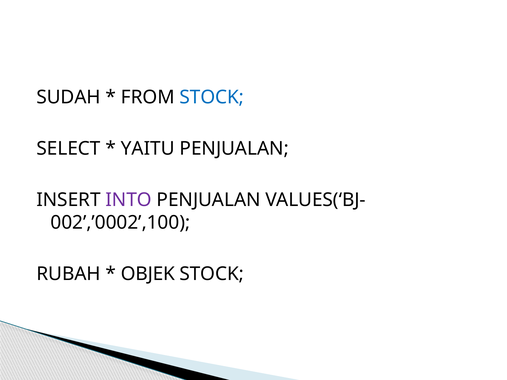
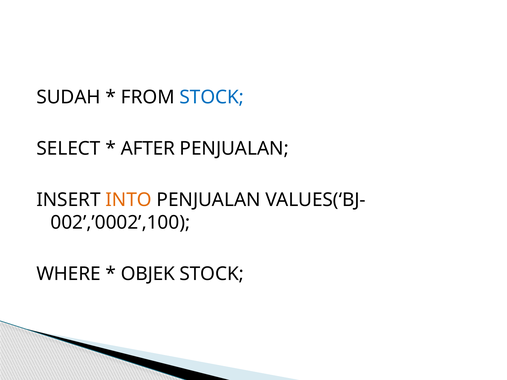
YAITU: YAITU -> AFTER
INTO colour: purple -> orange
RUBAH: RUBAH -> WHERE
